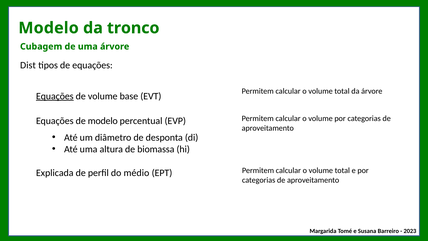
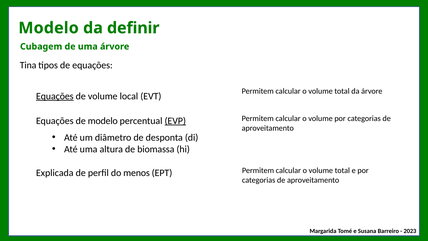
tronco: tronco -> definir
Dist: Dist -> Tina
base: base -> local
EVP underline: none -> present
médio: médio -> menos
